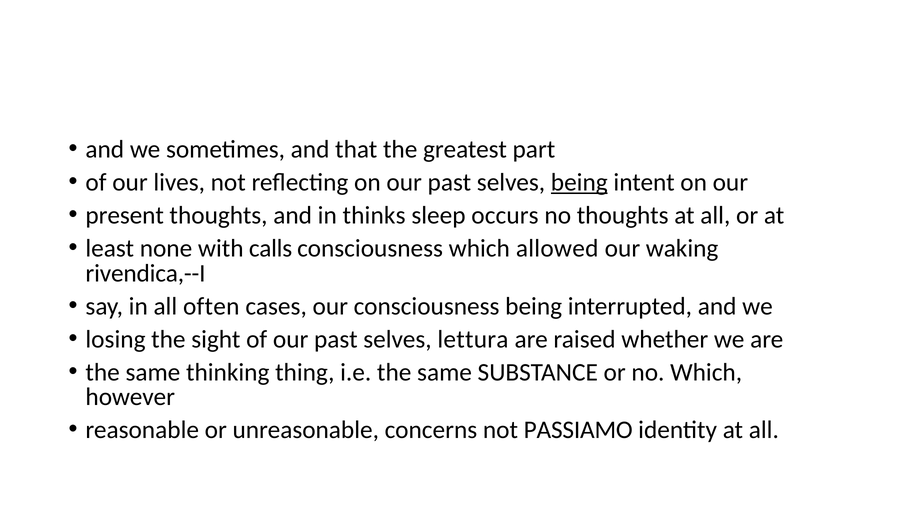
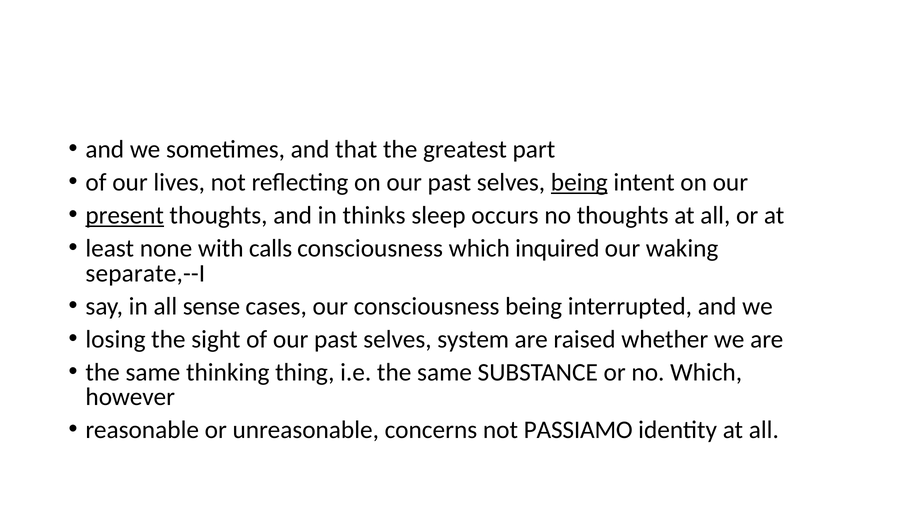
present underline: none -> present
allowed: allowed -> inquired
rivendica,--I: rivendica,--I -> separate,--I
often: often -> sense
lettura: lettura -> system
